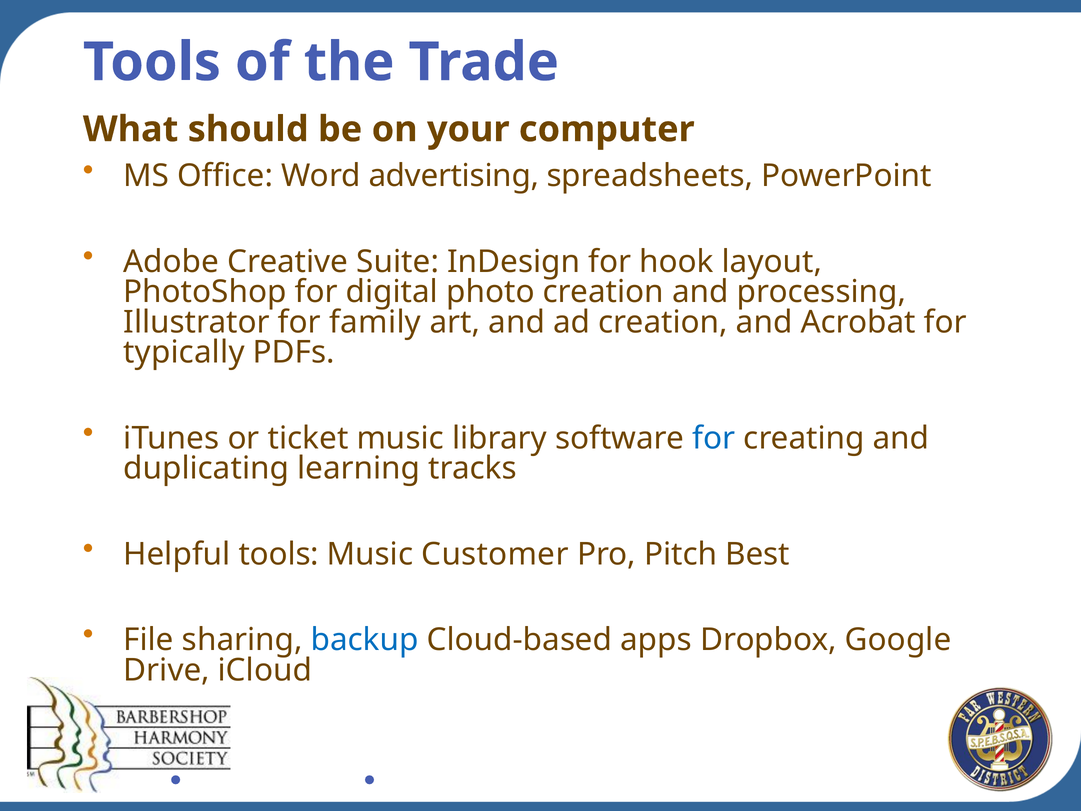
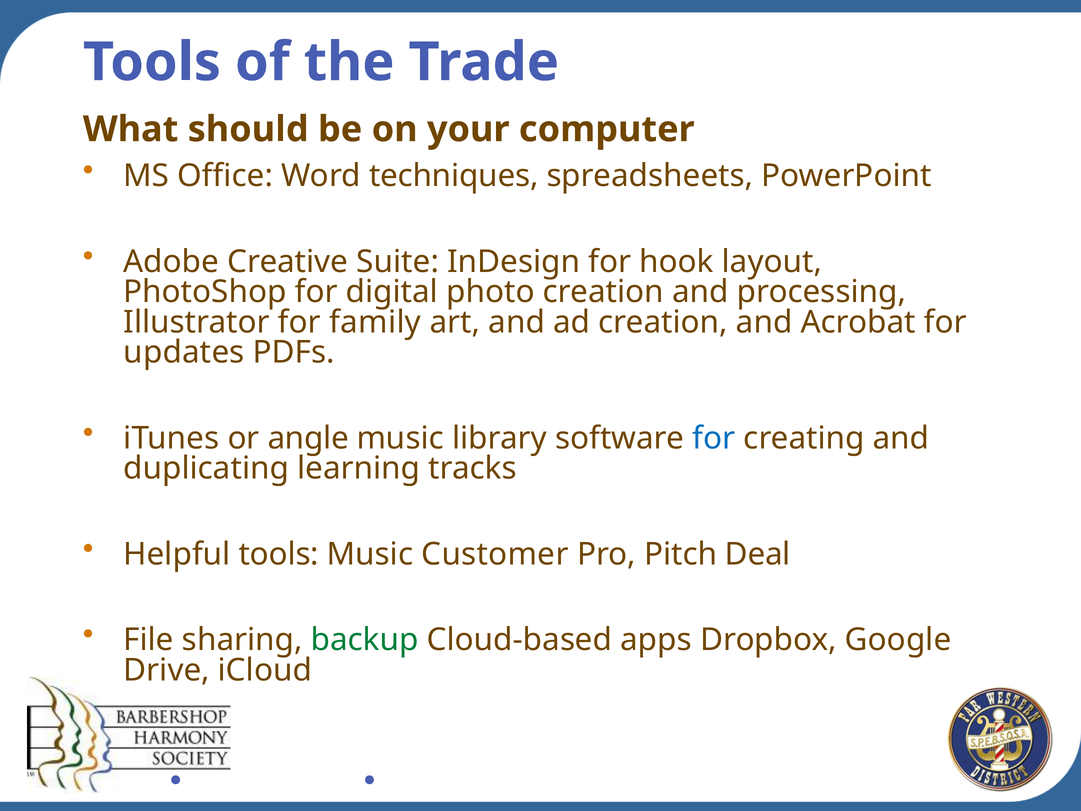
advertising: advertising -> techniques
typically: typically -> updates
ticket: ticket -> angle
Best: Best -> Deal
backup colour: blue -> green
